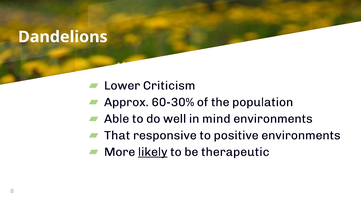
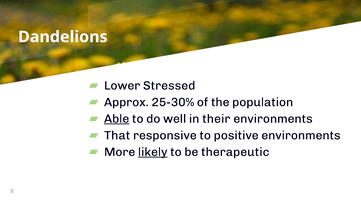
Criticism: Criticism -> Stressed
60-30%: 60-30% -> 25-30%
Able underline: none -> present
mind: mind -> their
